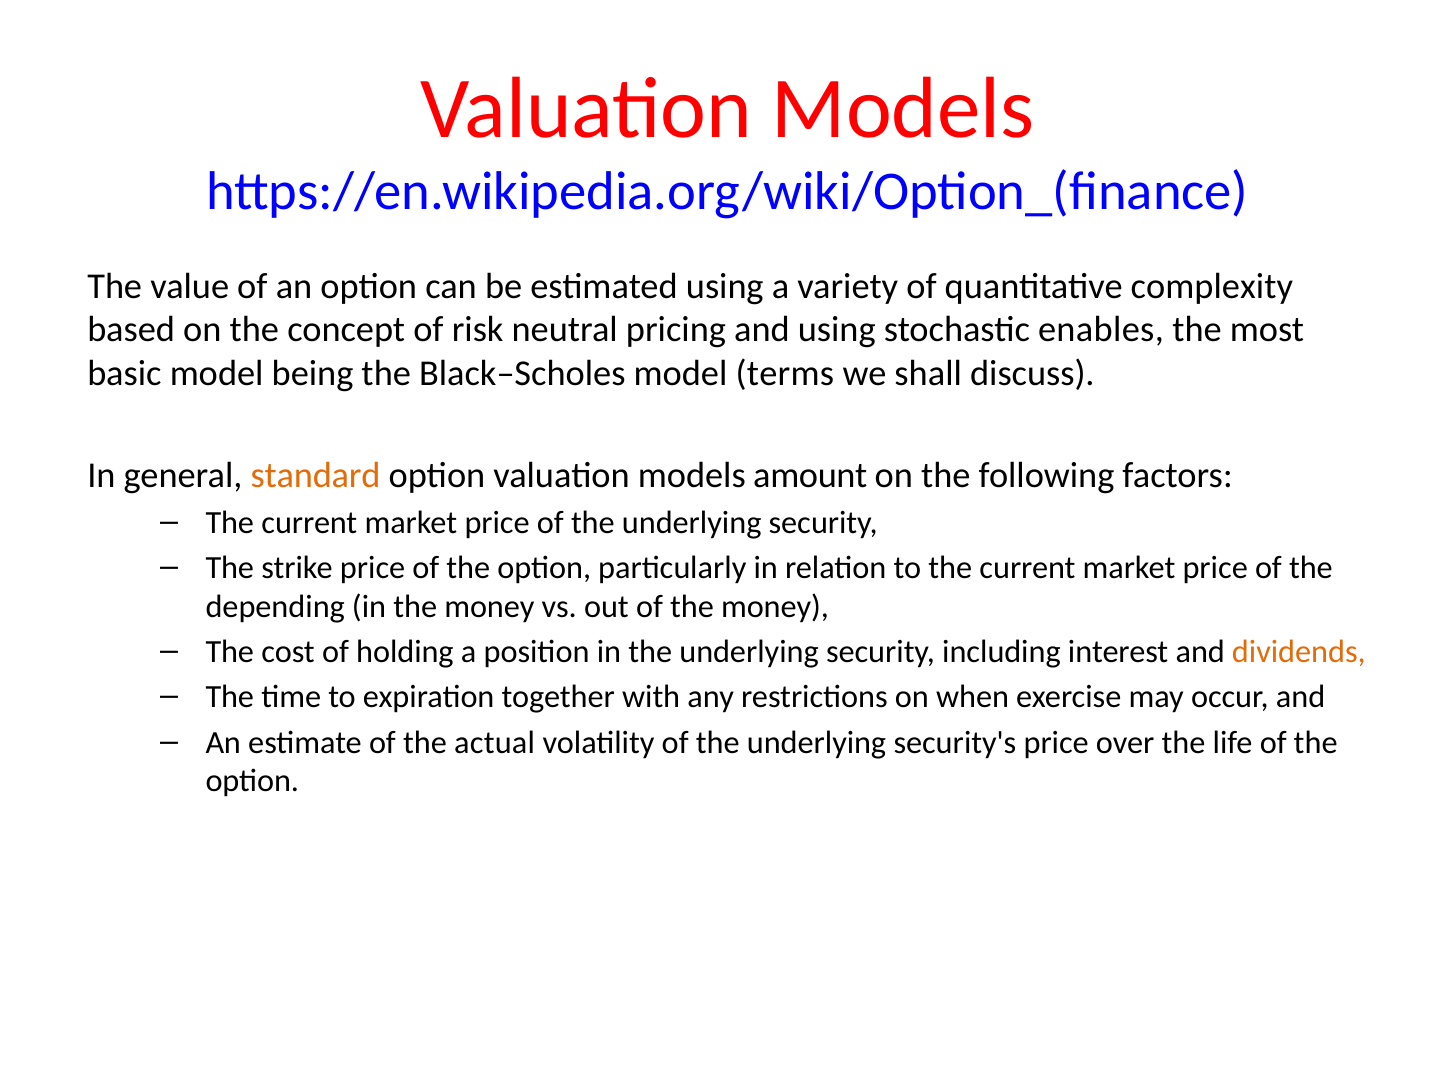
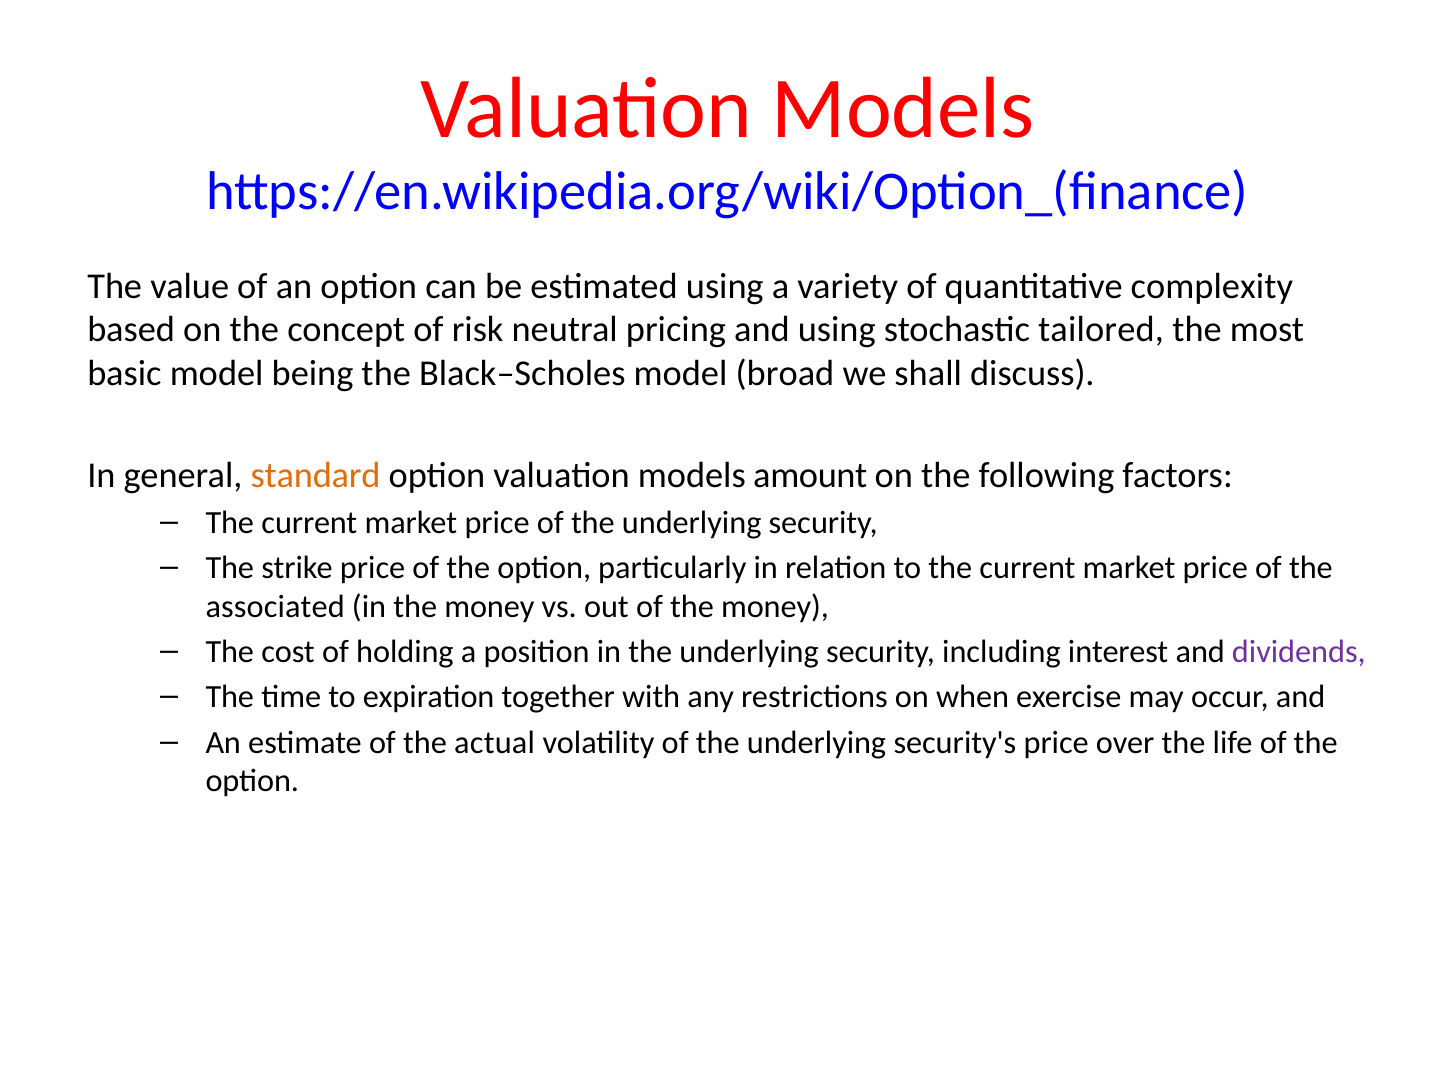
enables: enables -> tailored
terms: terms -> broad
depending: depending -> associated
dividends colour: orange -> purple
